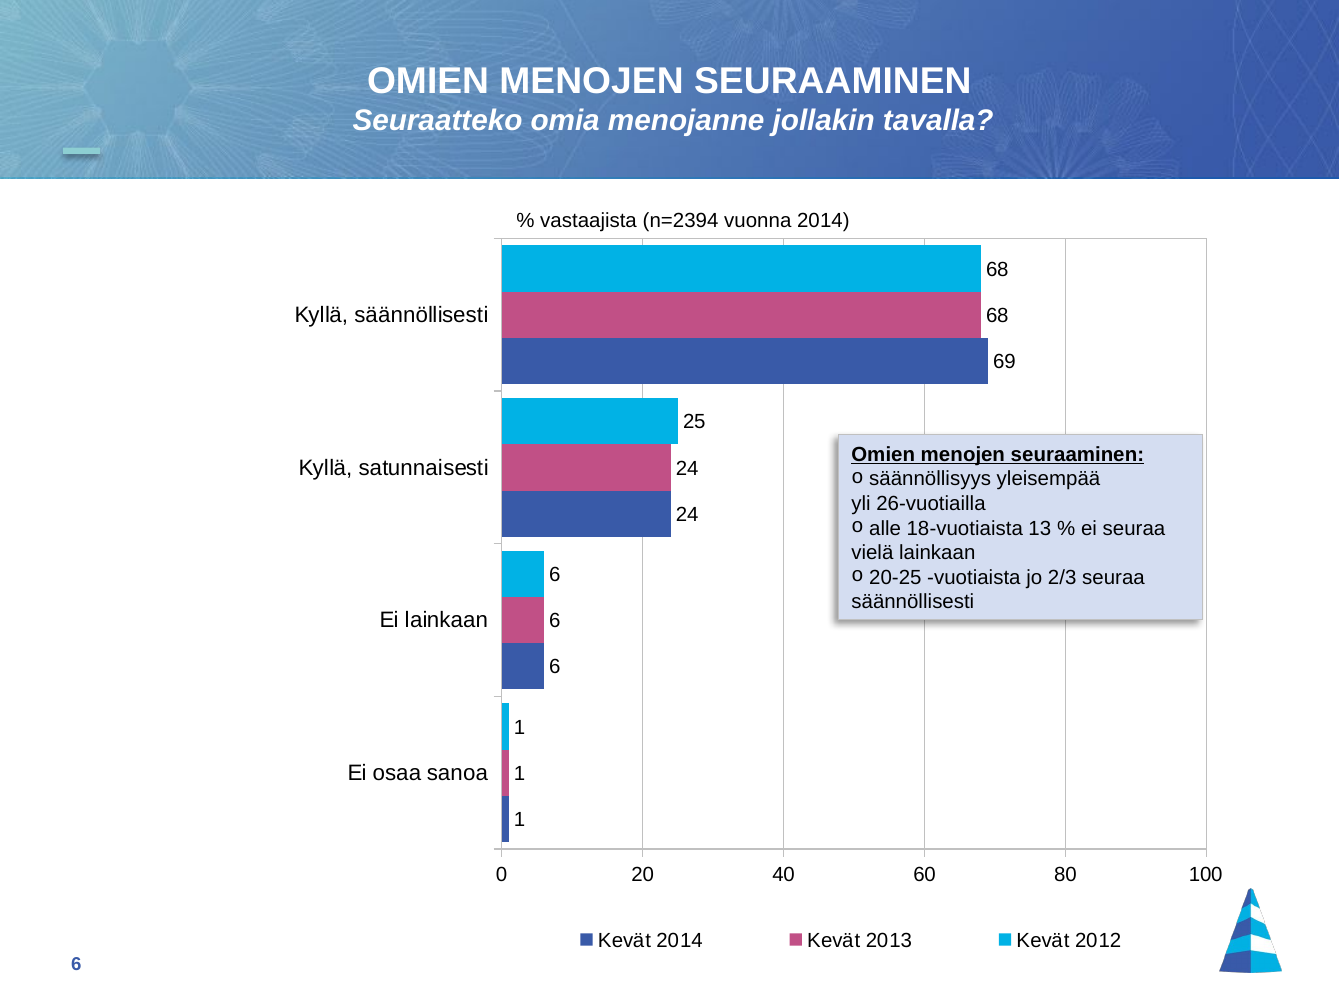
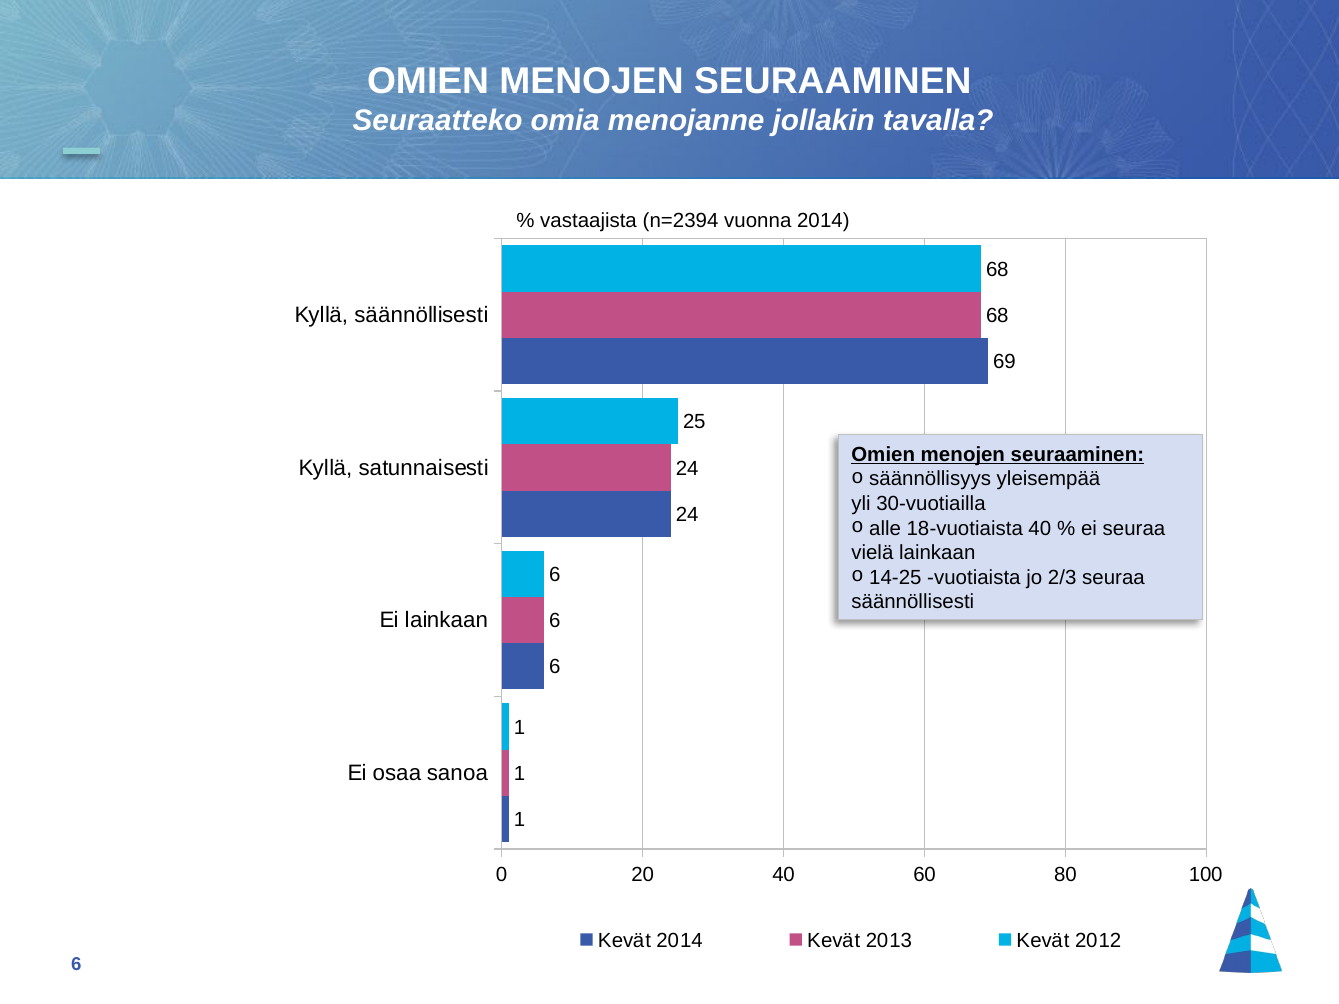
26-vuotiailla: 26-vuotiailla -> 30-vuotiailla
18-vuotiaista 13: 13 -> 40
20-25: 20-25 -> 14-25
